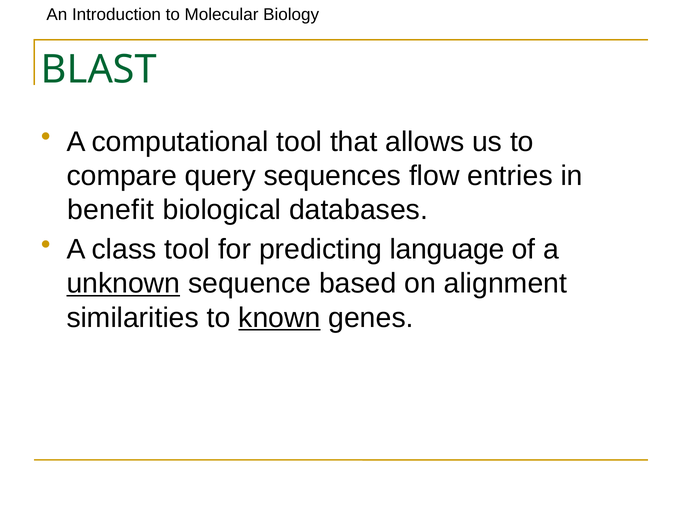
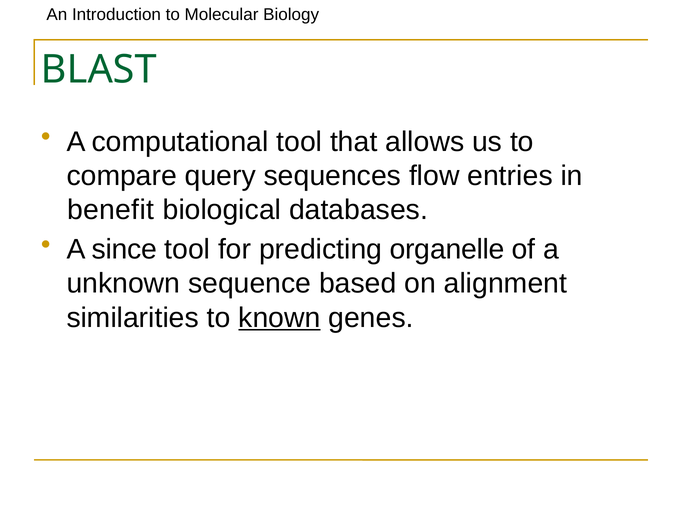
class: class -> since
language: language -> organelle
unknown underline: present -> none
